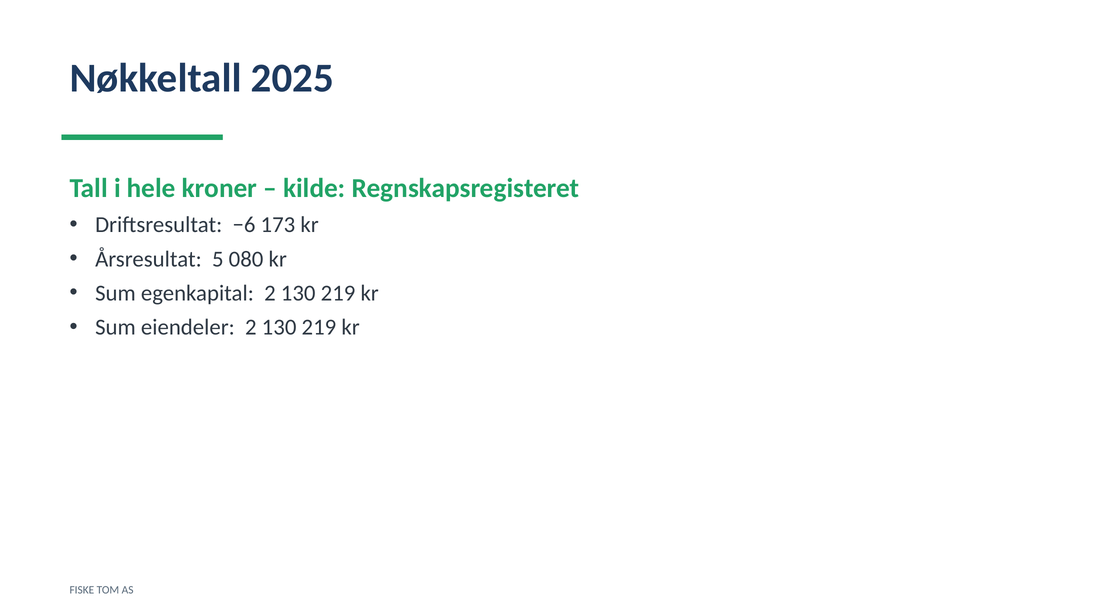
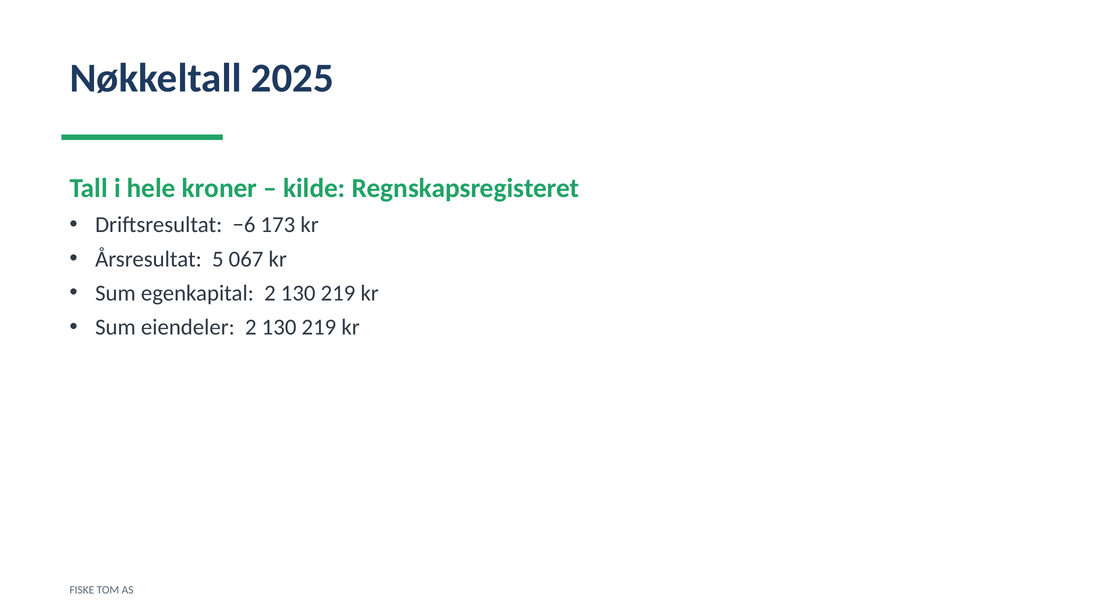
080: 080 -> 067
